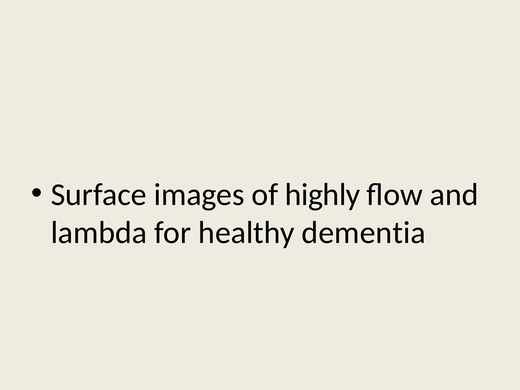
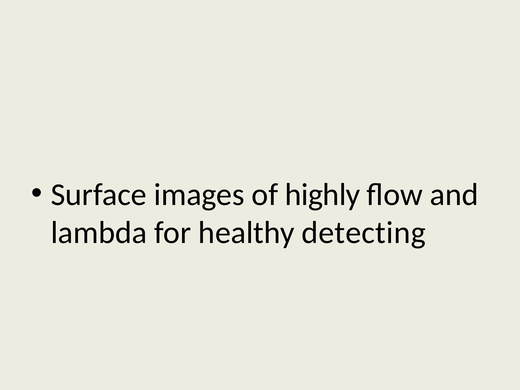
dementia: dementia -> detecting
